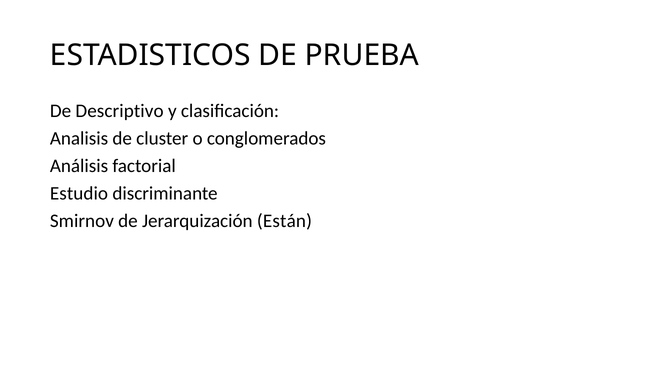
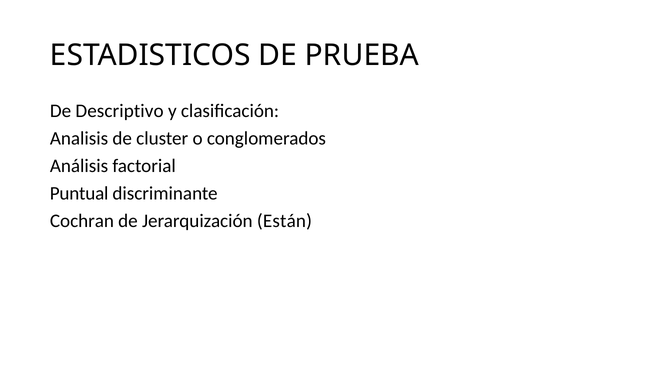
Estudio: Estudio -> Puntual
Smirnov: Smirnov -> Cochran
